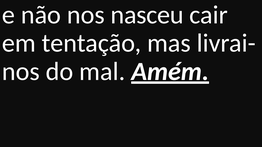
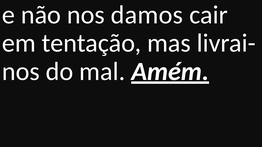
nasceu: nasceu -> damos
